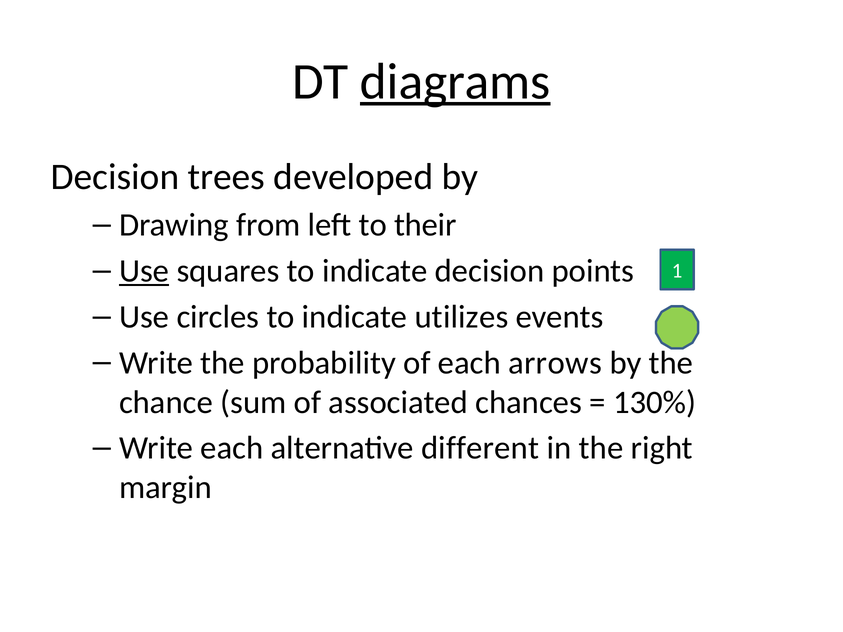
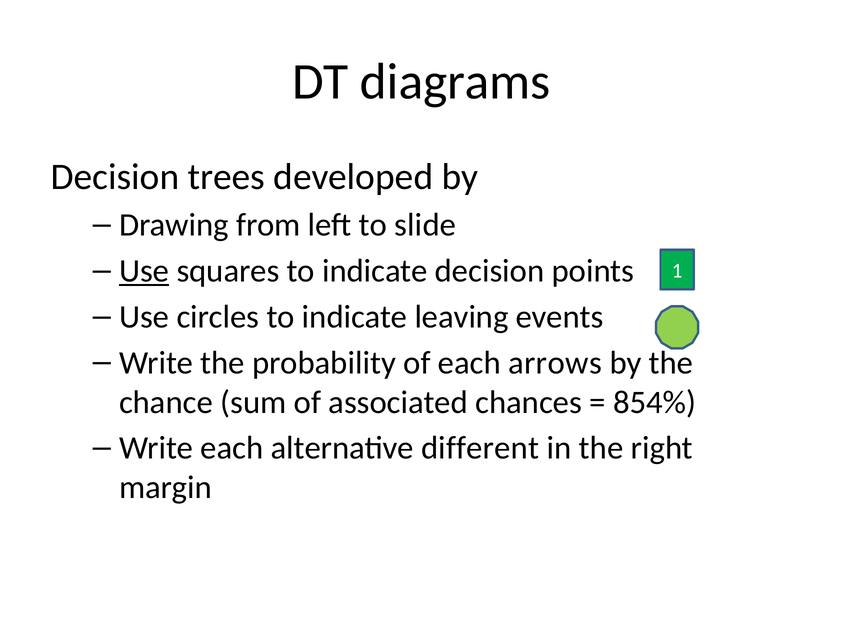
diagrams underline: present -> none
their: their -> slide
utilizes: utilizes -> leaving
130%: 130% -> 854%
